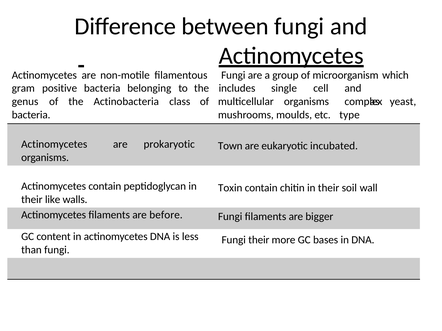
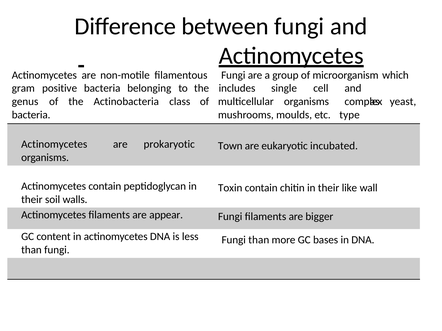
soil: soil -> like
like: like -> soil
before: before -> appear
Fungi their: their -> than
